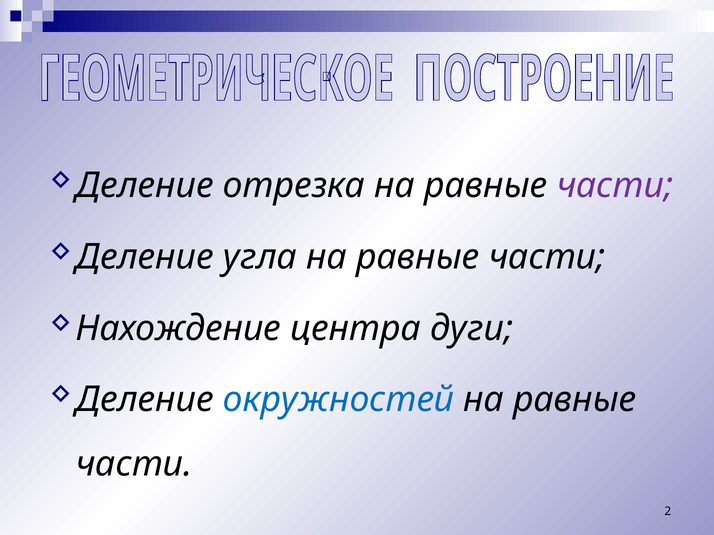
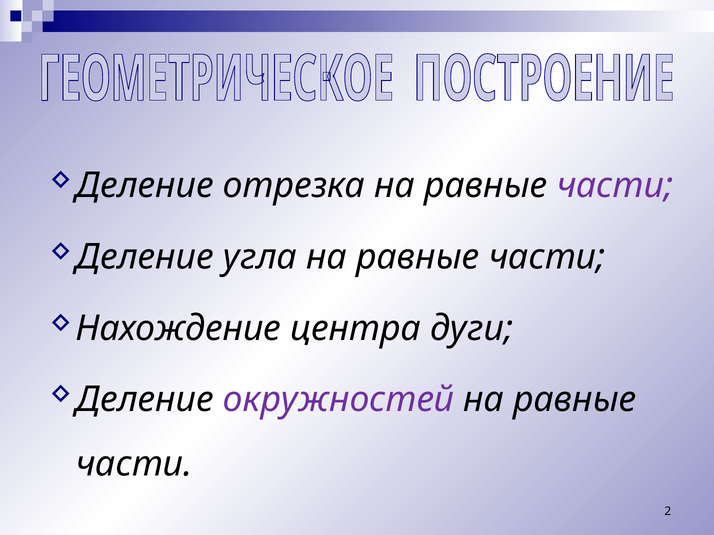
окружностей colour: blue -> purple
